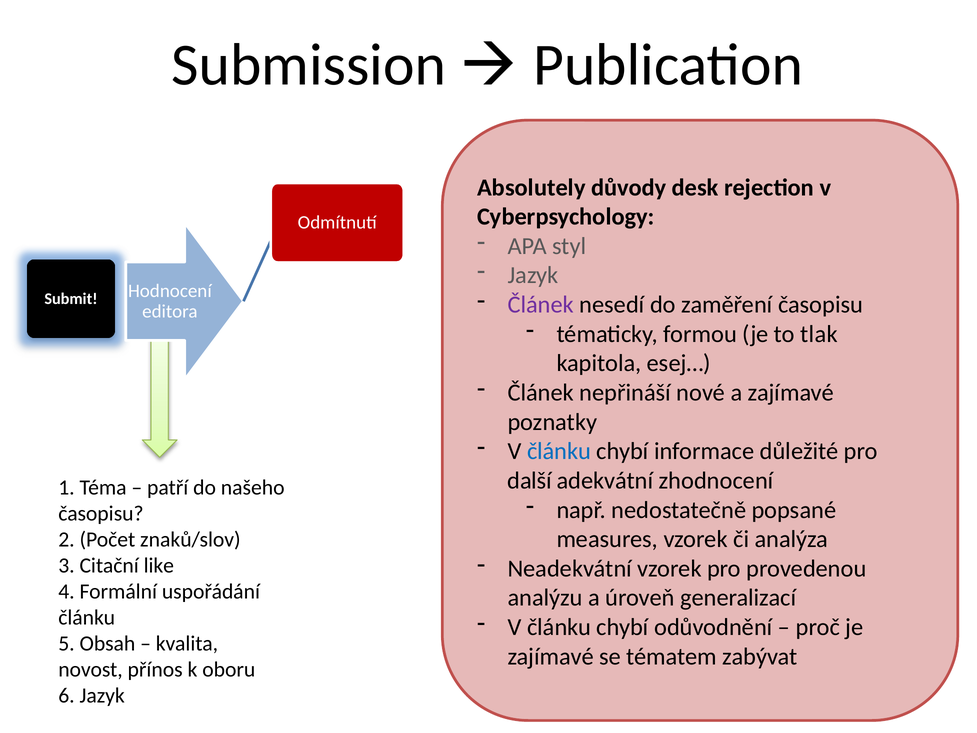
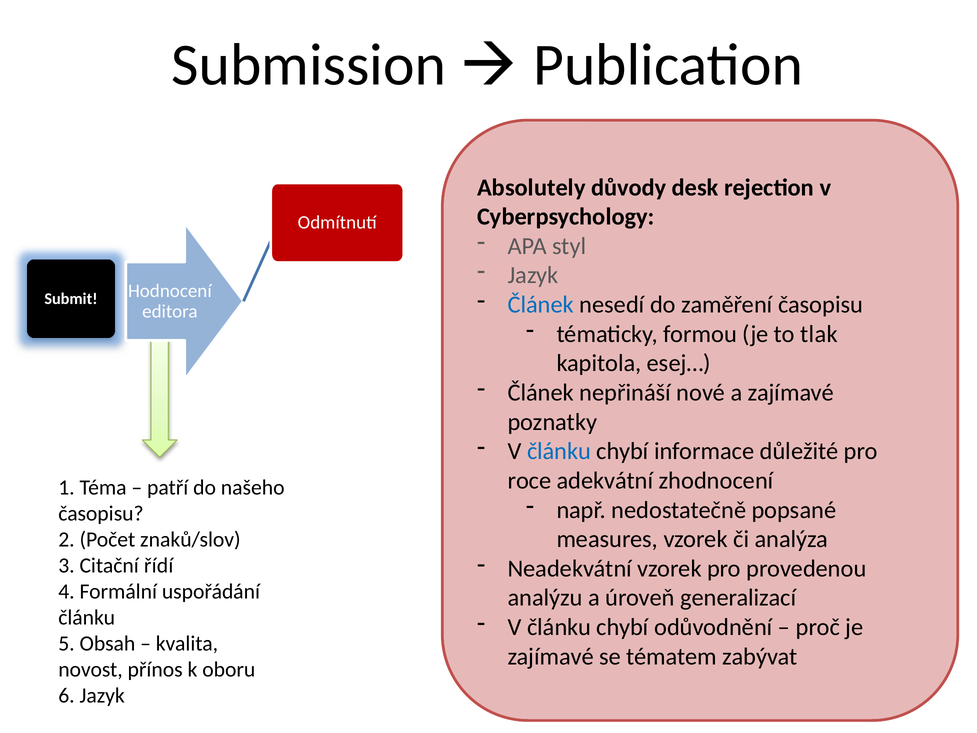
Článek at (541, 305) colour: purple -> blue
další: další -> roce
like: like -> řídí
